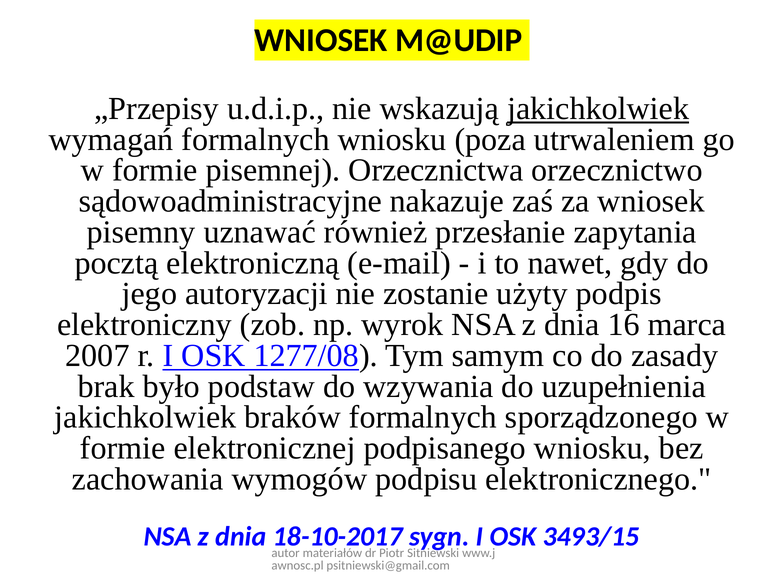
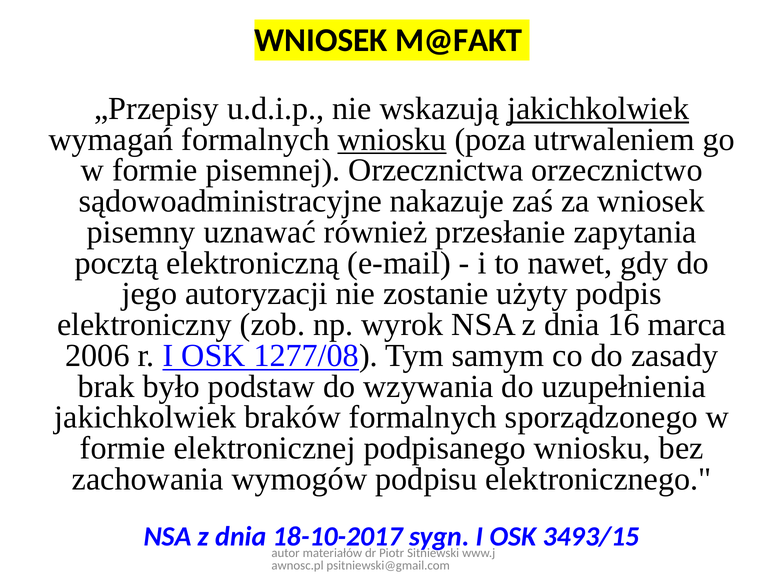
M@UDIP: M@UDIP -> M@FAKT
wniosku at (392, 139) underline: none -> present
2007: 2007 -> 2006
